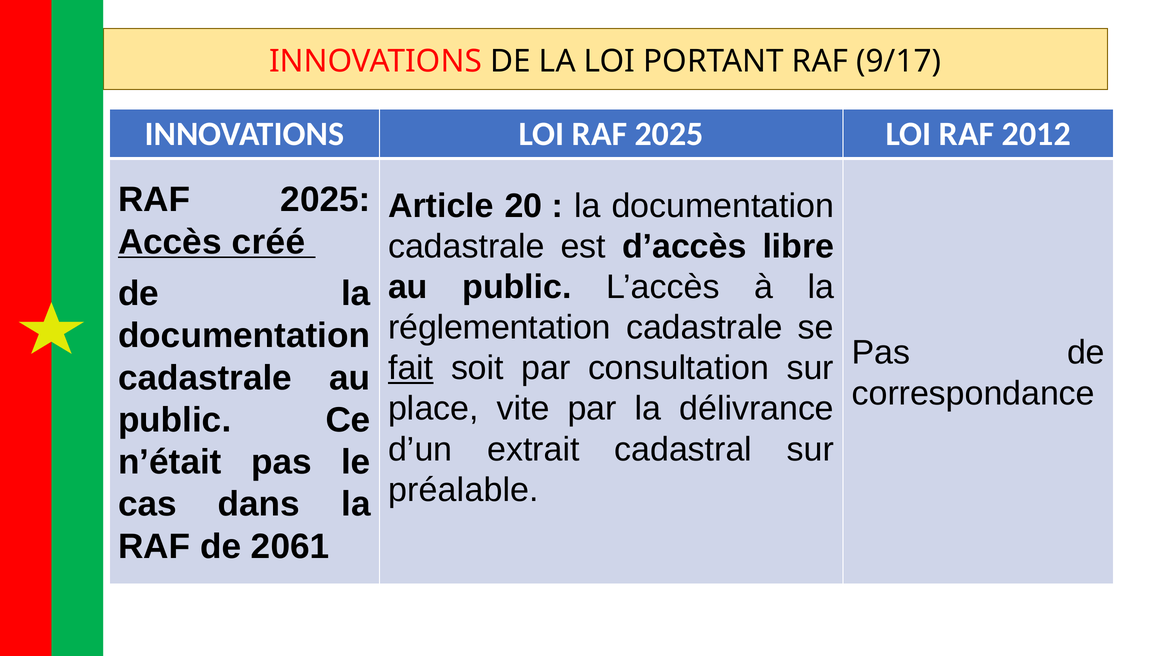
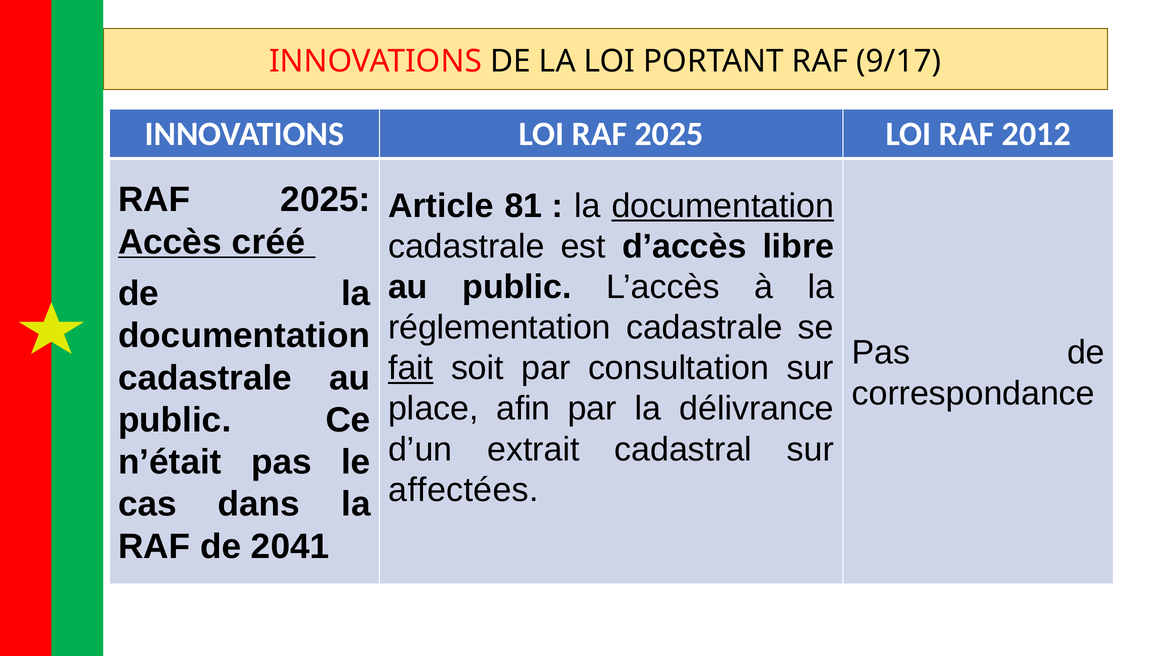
20: 20 -> 81
documentation at (723, 206) underline: none -> present
vite: vite -> afin
préalable: préalable -> affectées
2061: 2061 -> 2041
